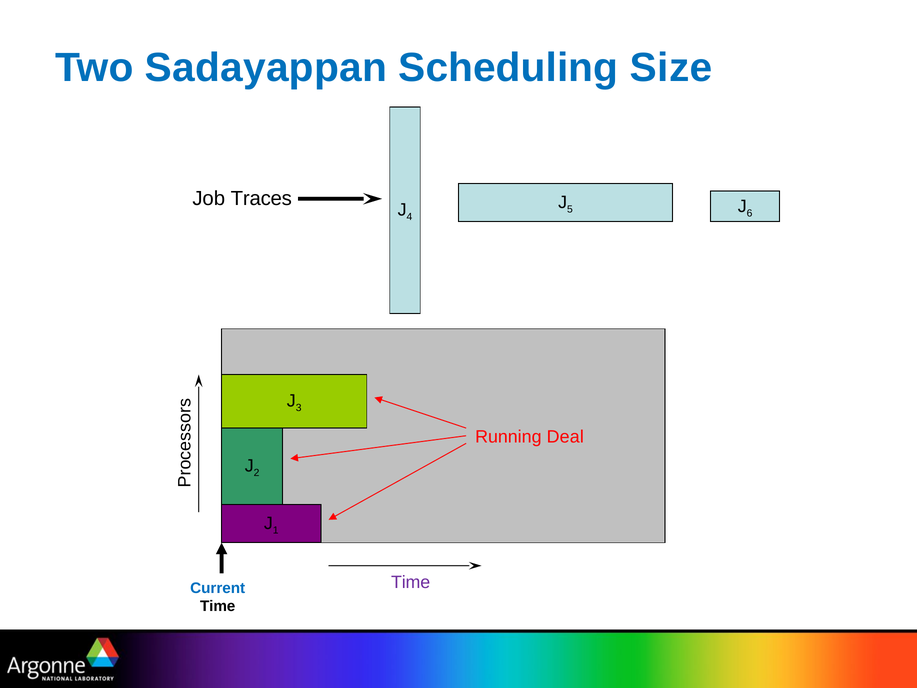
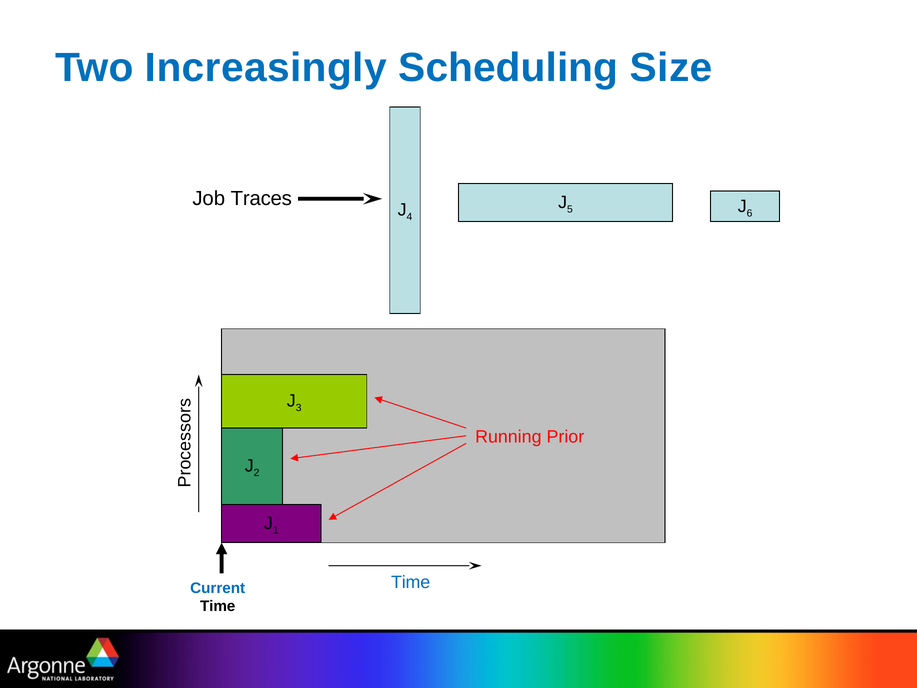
Sadayappan: Sadayappan -> Increasingly
Deal: Deal -> Prior
Time at (411, 582) colour: purple -> blue
